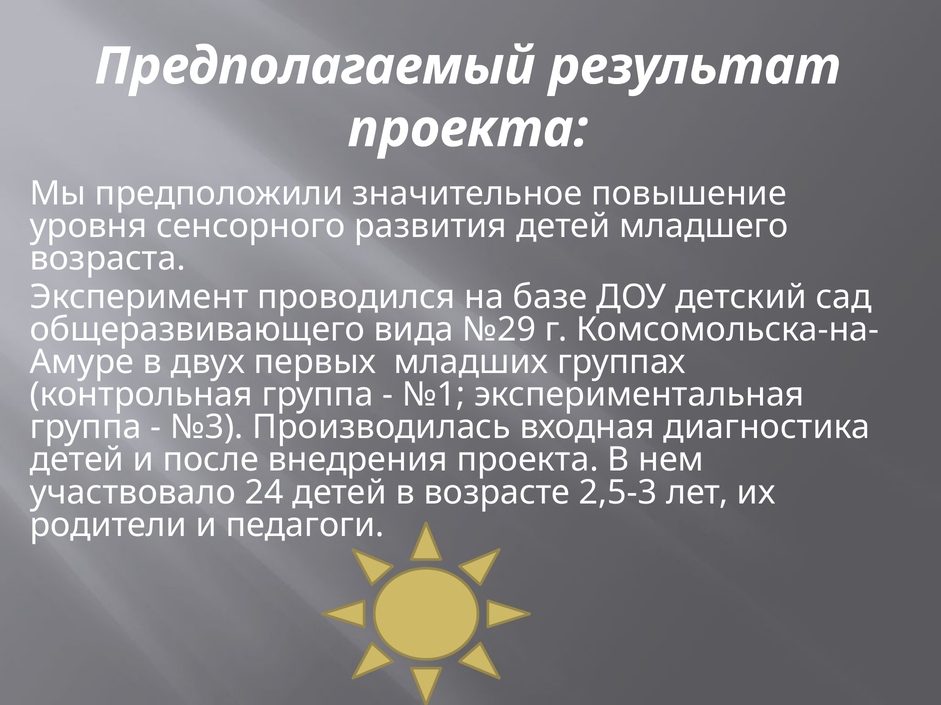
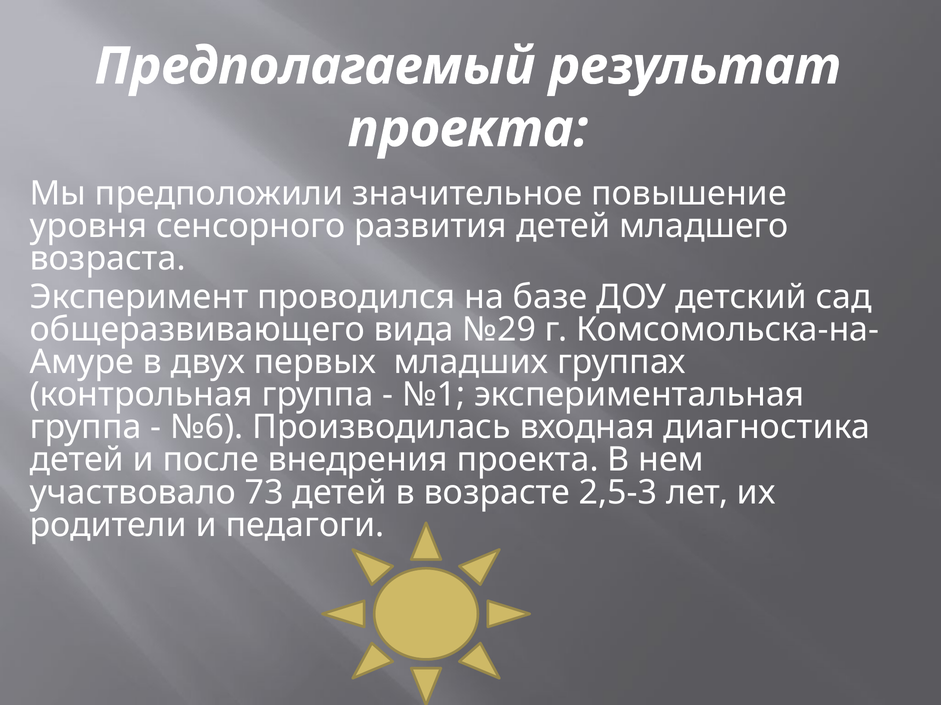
№3: №3 -> №6
24: 24 -> 73
